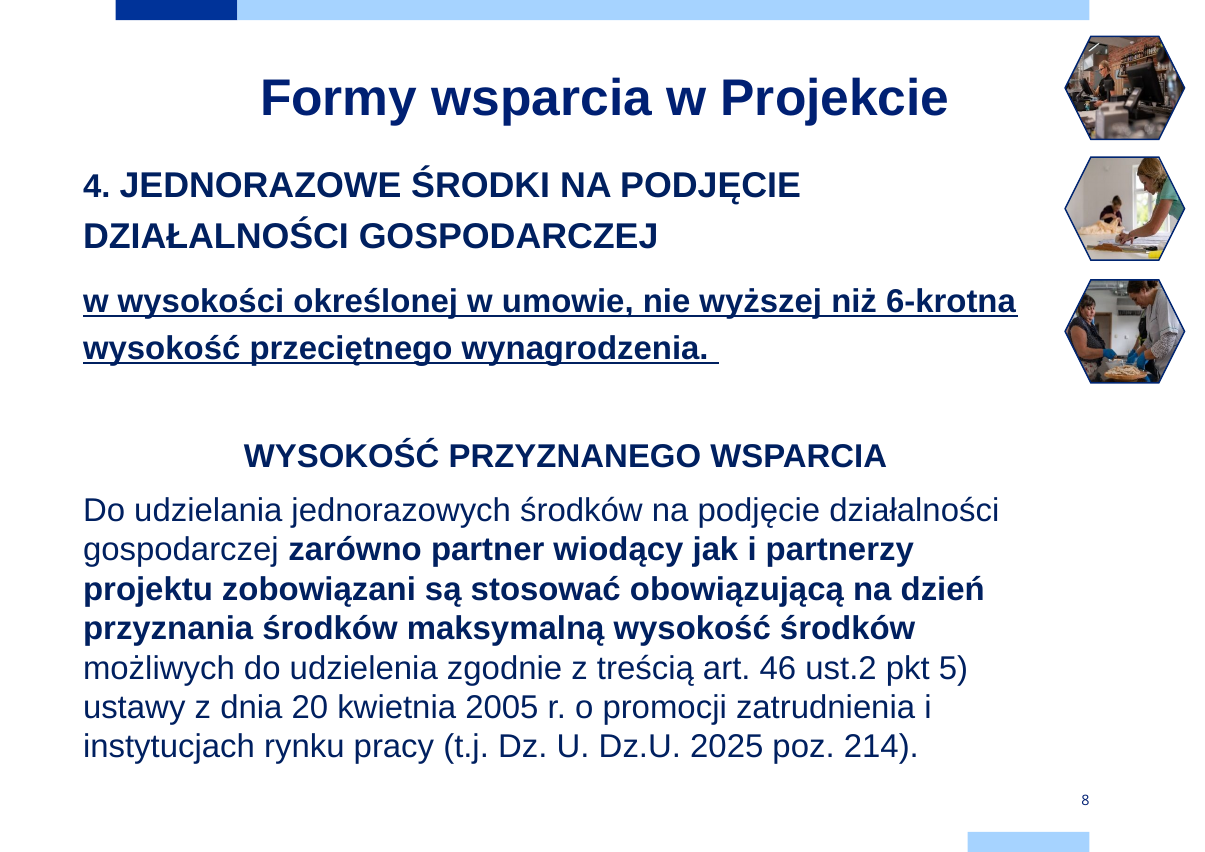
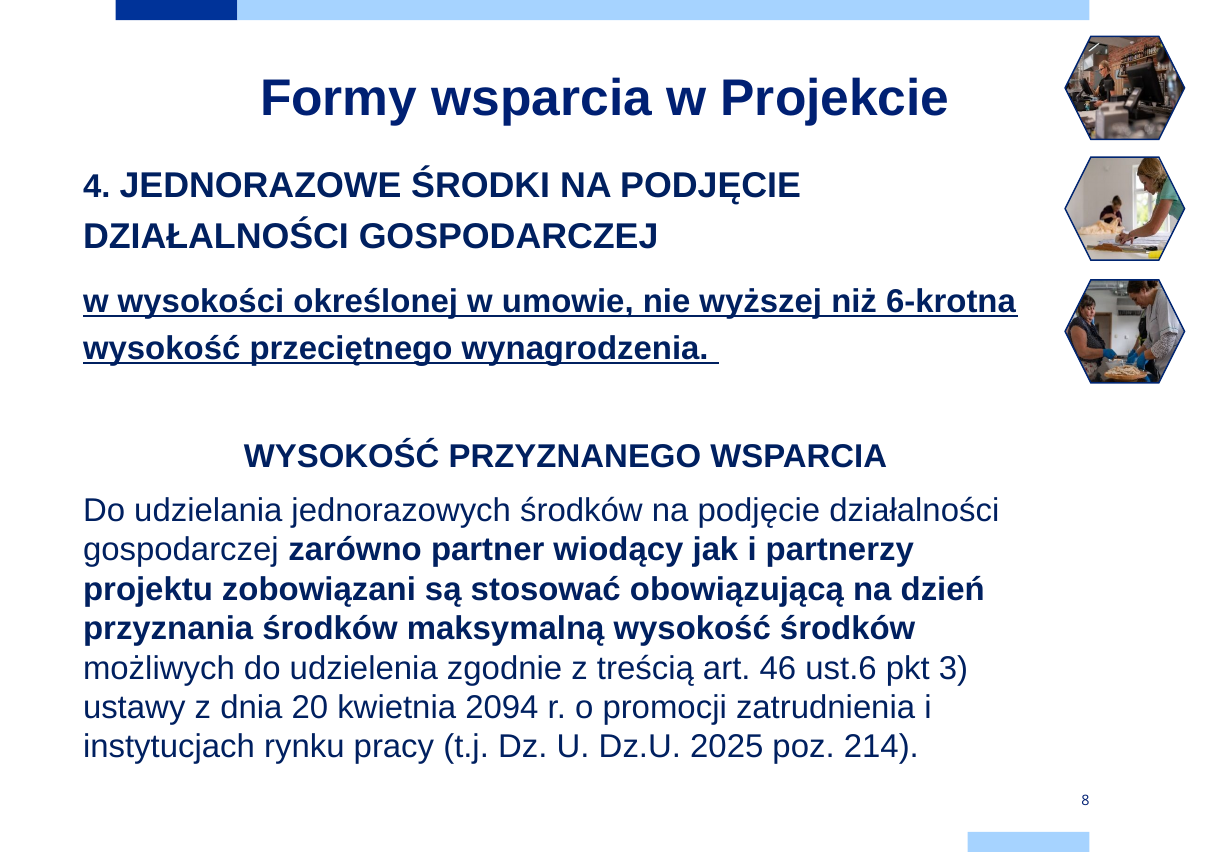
ust.2: ust.2 -> ust.6
5: 5 -> 3
2005: 2005 -> 2094
